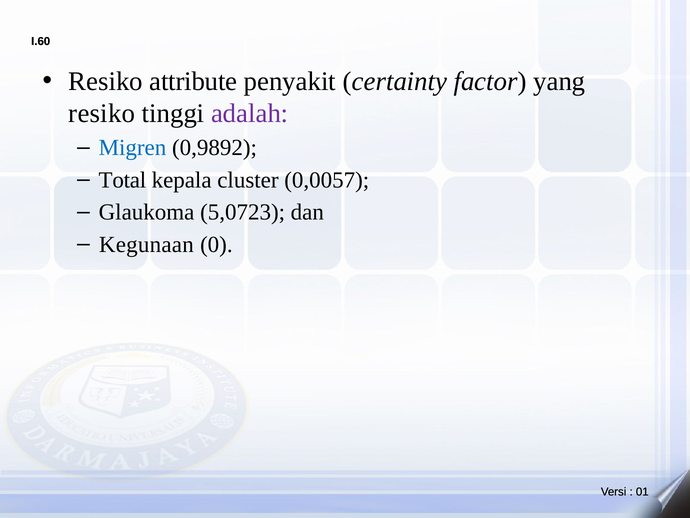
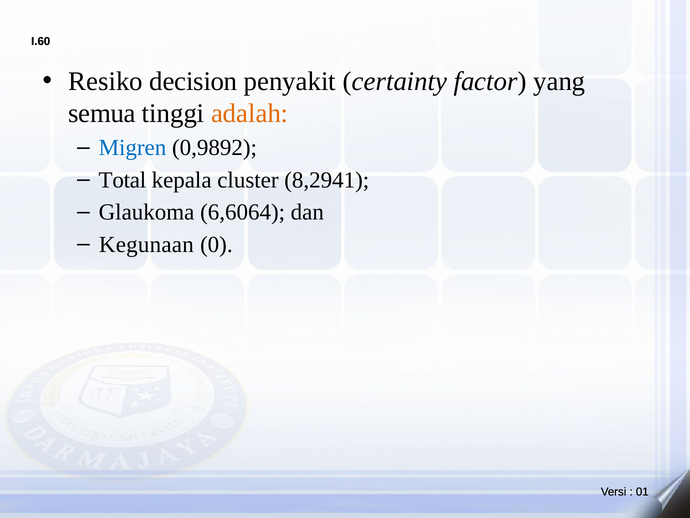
attribute: attribute -> decision
resiko at (102, 113): resiko -> semua
adalah colour: purple -> orange
0,0057: 0,0057 -> 8,2941
5,0723: 5,0723 -> 6,6064
